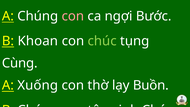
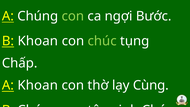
con at (73, 16) colour: pink -> light green
Cùng: Cùng -> Chấp
A Xuống: Xuống -> Khoan
Buồn: Buồn -> Cùng
